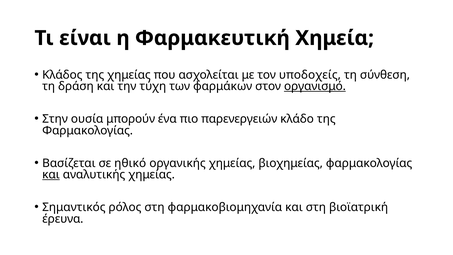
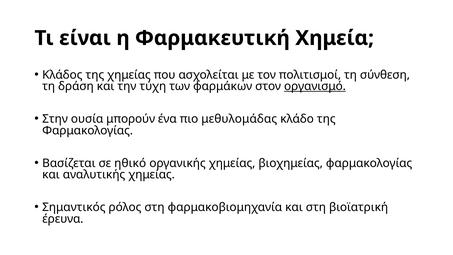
υποδοχείς: υποδοχείς -> πολιτισμοί
παρενεργειών: παρενεργειών -> μεθυλομάδας
και at (51, 175) underline: present -> none
